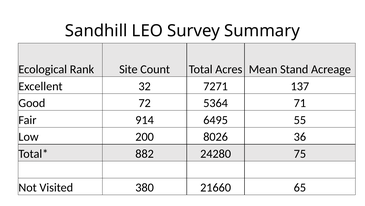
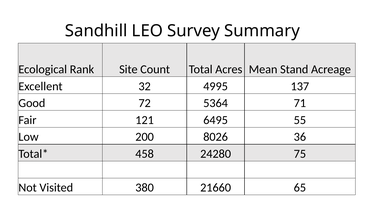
7271: 7271 -> 4995
914: 914 -> 121
882: 882 -> 458
